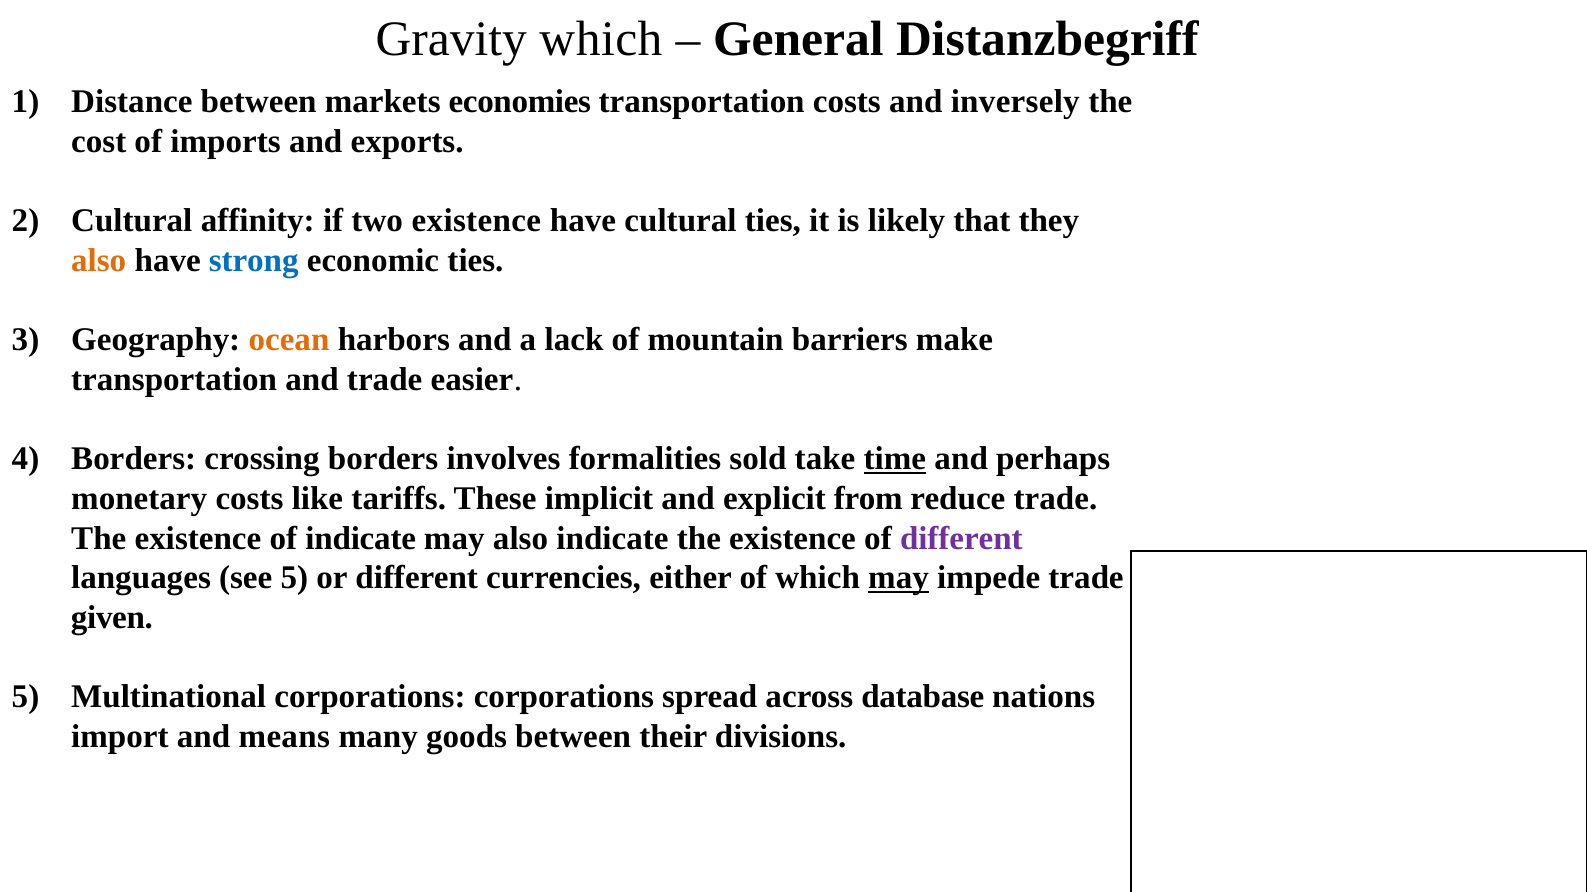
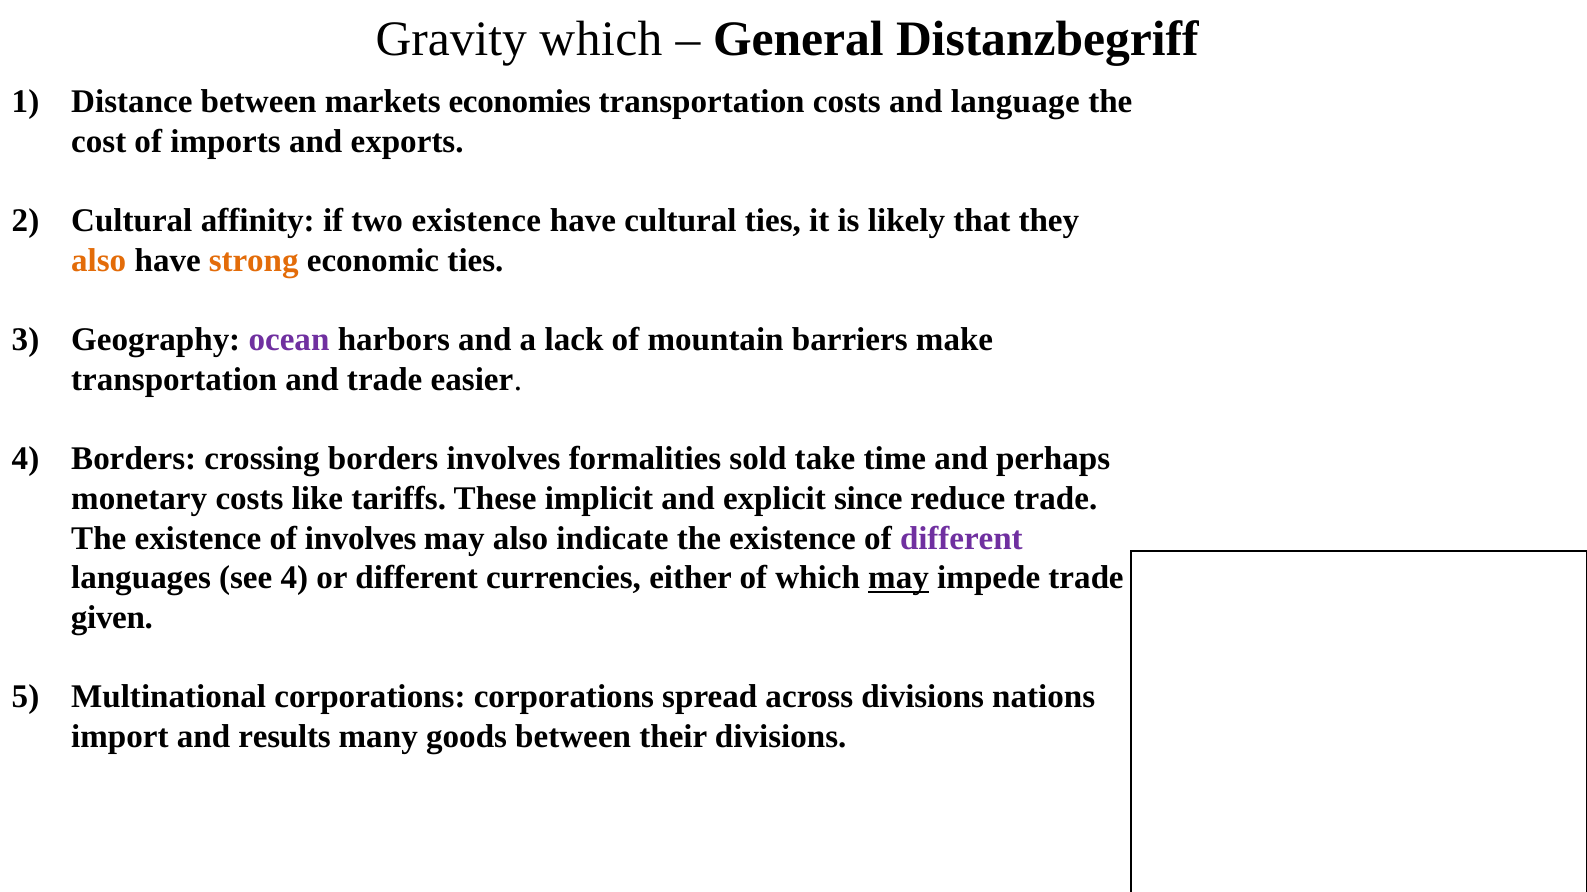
inversely: inversely -> language
strong colour: blue -> orange
ocean colour: orange -> purple
time underline: present -> none
from: from -> since
of indicate: indicate -> involves
see 5: 5 -> 4
across database: database -> divisions
means: means -> results
